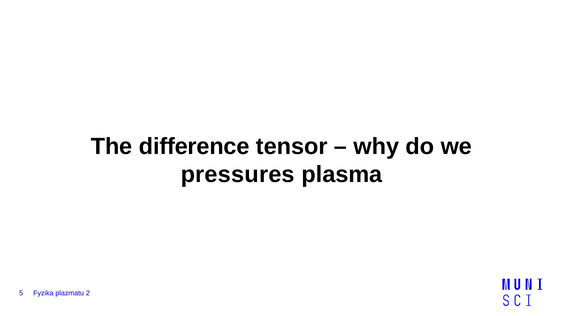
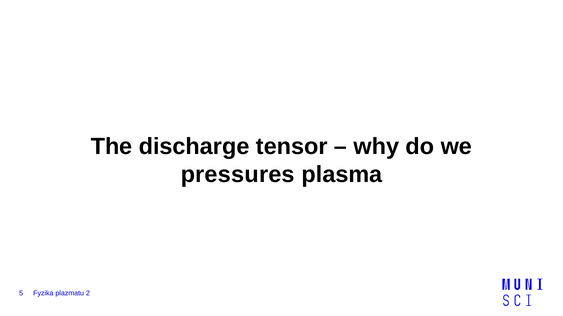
difference: difference -> discharge
